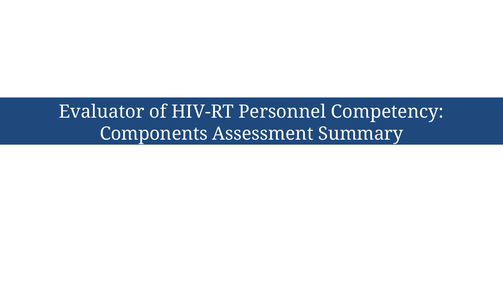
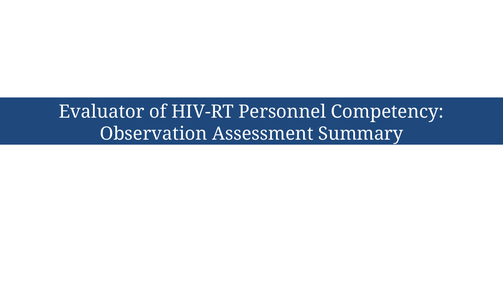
Components: Components -> Observation
